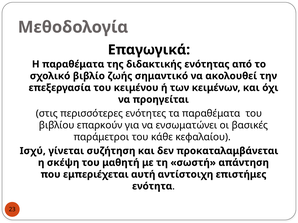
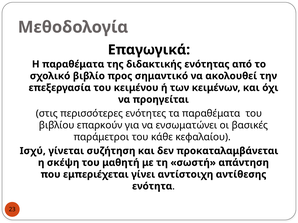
ζωής: ζωής -> προς
αυτή: αυτή -> γίνει
επιστήμες: επιστήμες -> αντίθεσης
